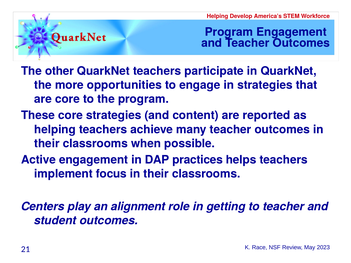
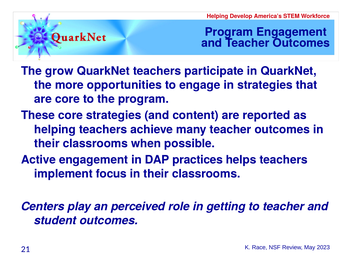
other: other -> grow
alignment: alignment -> perceived
